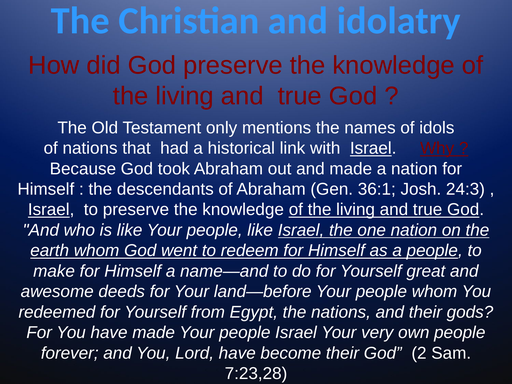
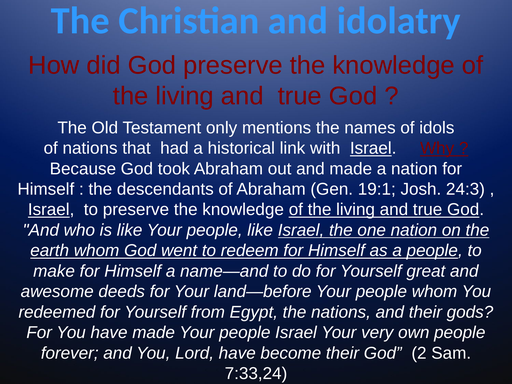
36:1: 36:1 -> 19:1
7:23,28: 7:23,28 -> 7:33,24
